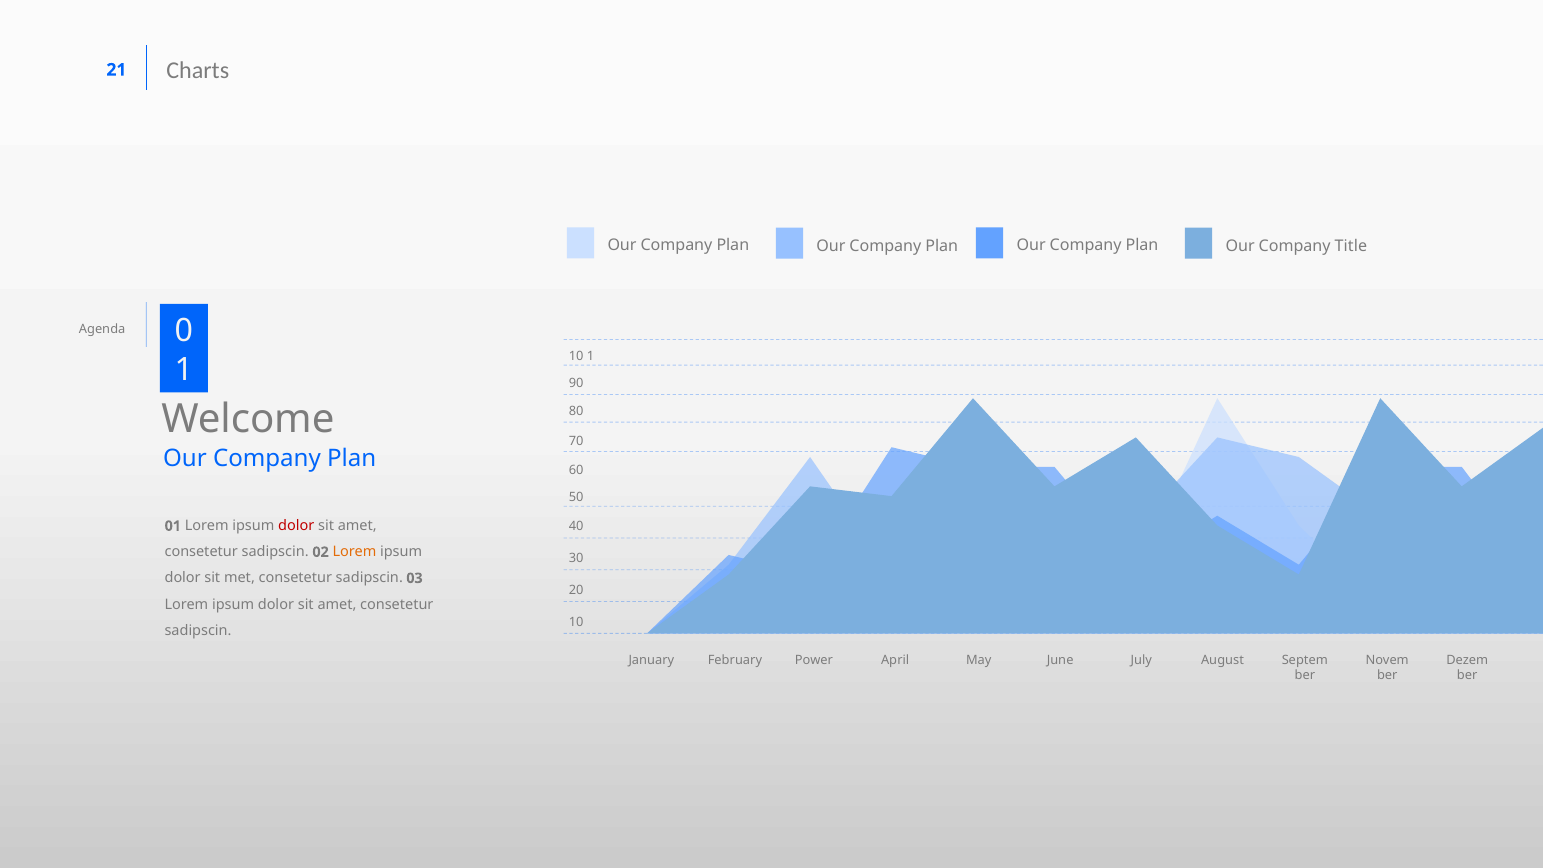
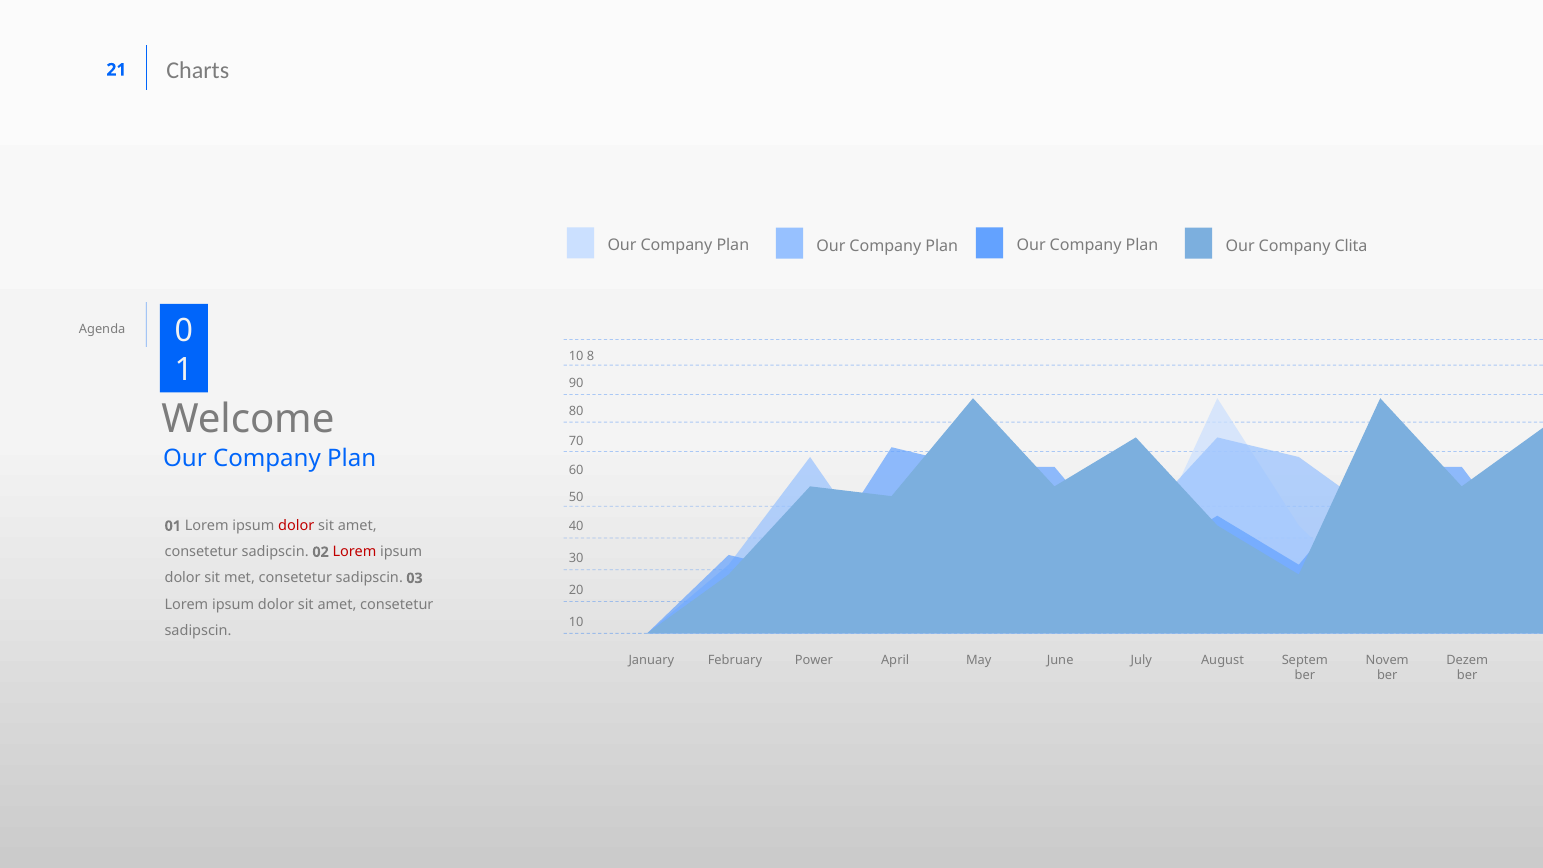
Title: Title -> Clita
10 1: 1 -> 8
Lorem at (355, 552) colour: orange -> red
